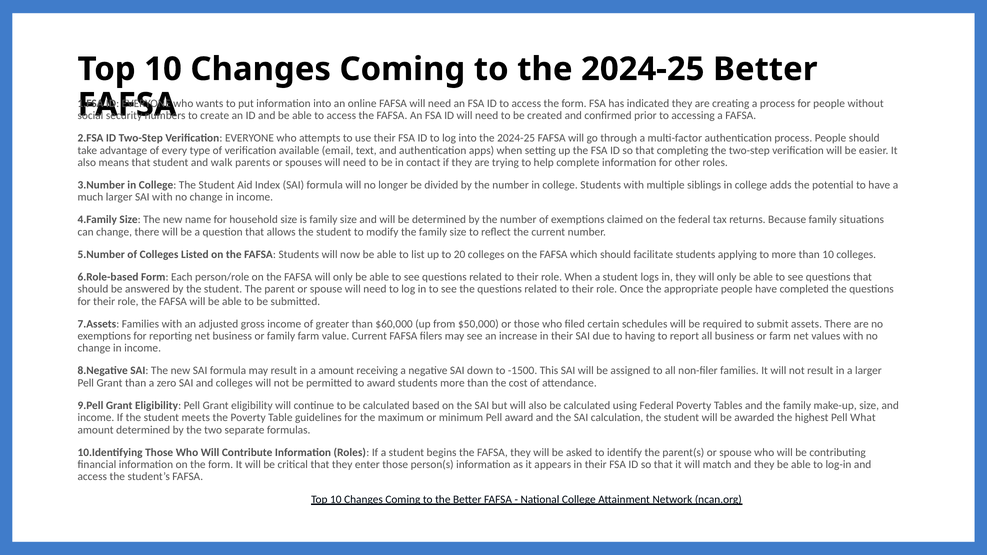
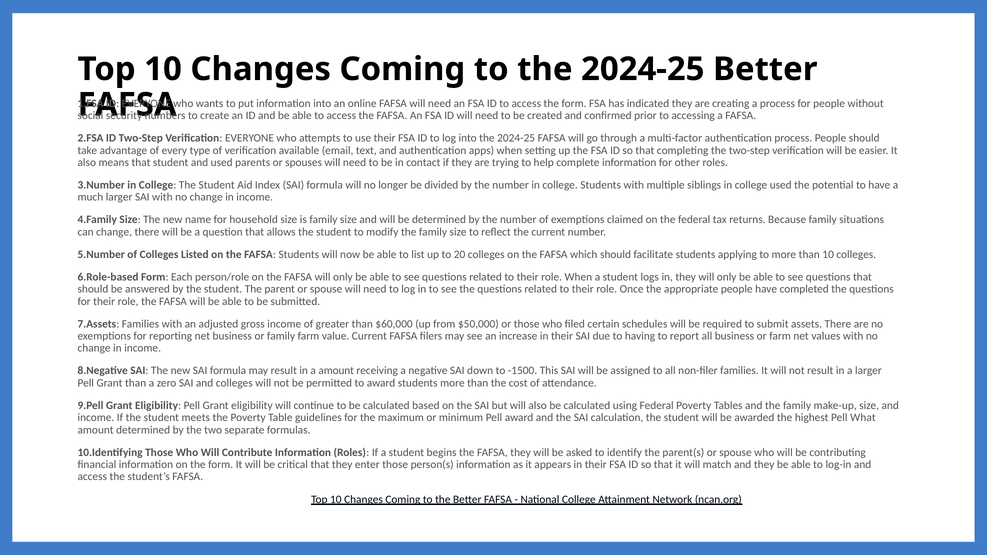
and walk: walk -> used
college adds: adds -> used
